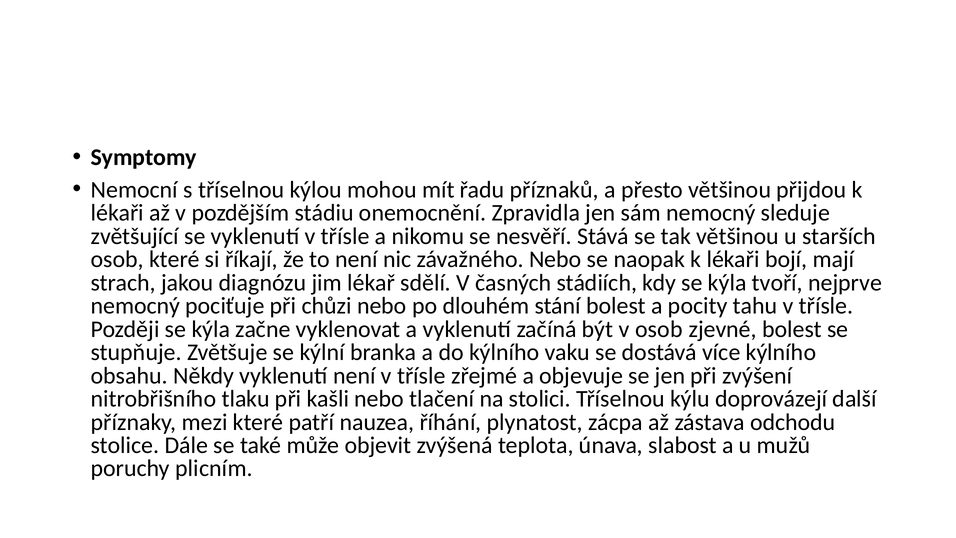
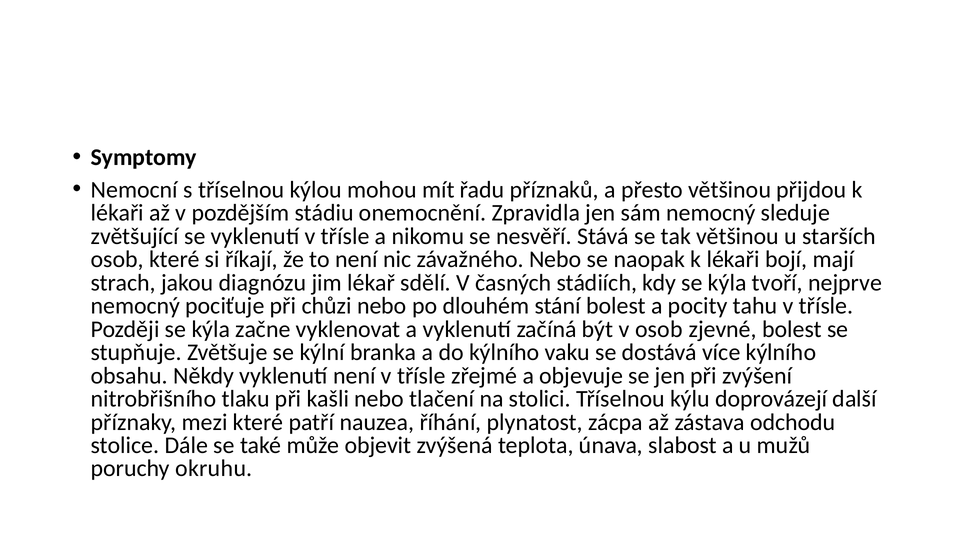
plicním: plicním -> okruhu
